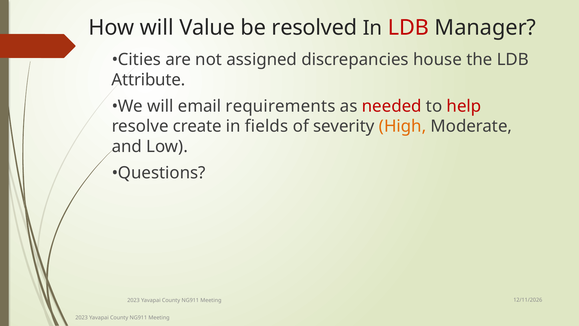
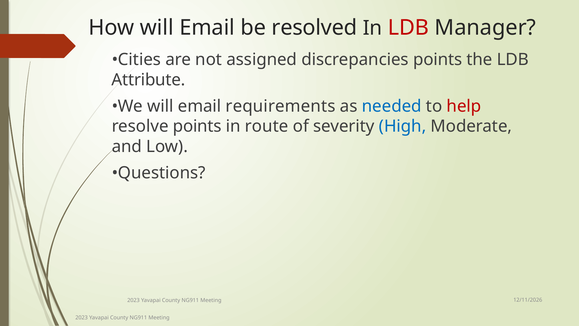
How will Value: Value -> Email
discrepancies house: house -> points
needed colour: red -> blue
resolve create: create -> points
fields: fields -> route
High colour: orange -> blue
